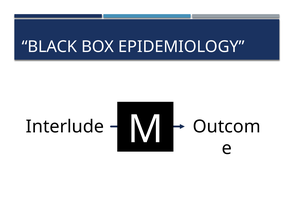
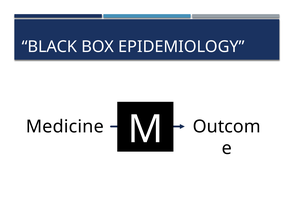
Interlude: Interlude -> Medicine
